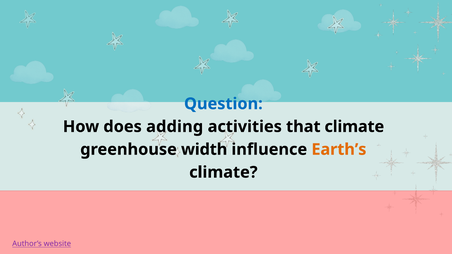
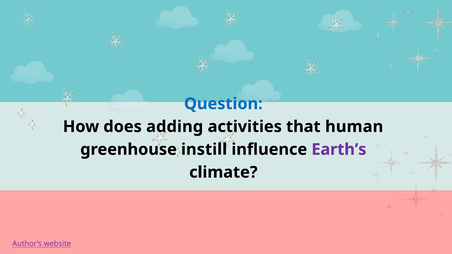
that climate: climate -> human
width: width -> instill
Earth’s colour: orange -> purple
